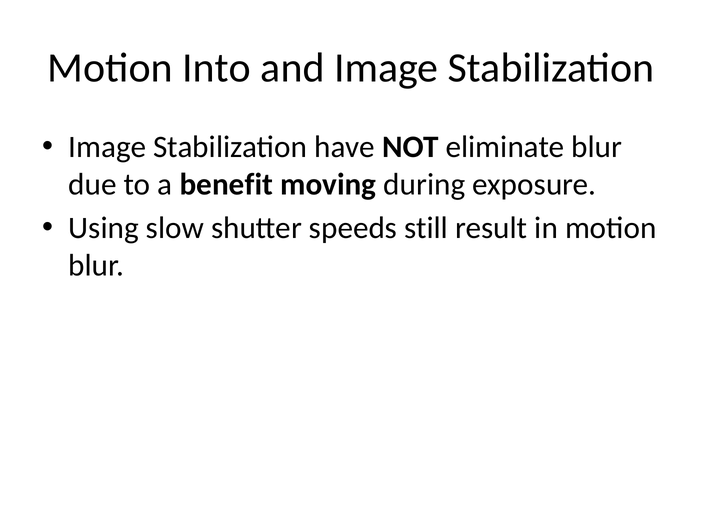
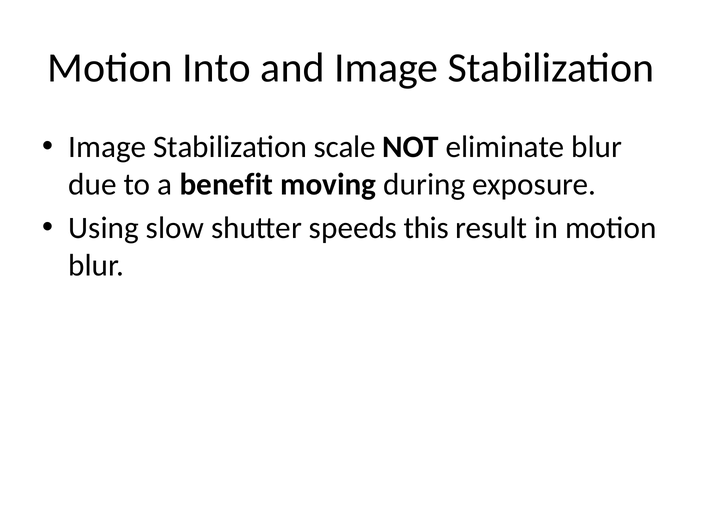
have: have -> scale
still: still -> this
